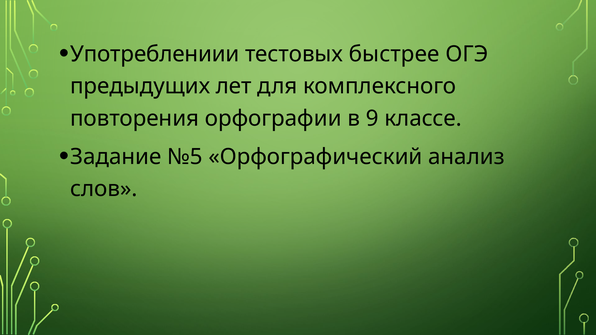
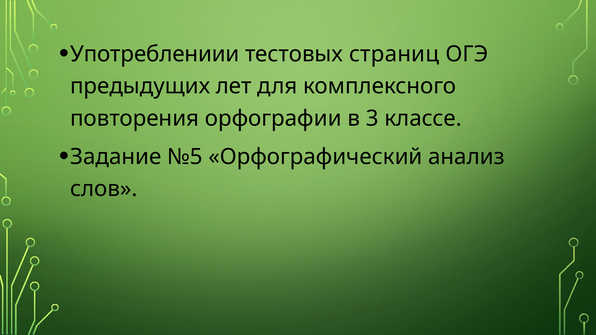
быстрее: быстрее -> страниц
9: 9 -> 3
